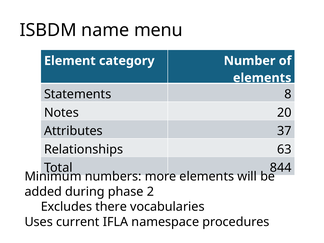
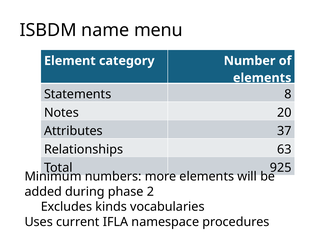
844: 844 -> 925
there: there -> kinds
